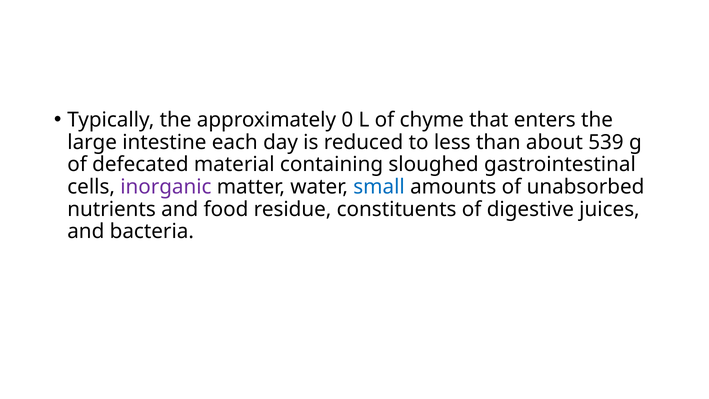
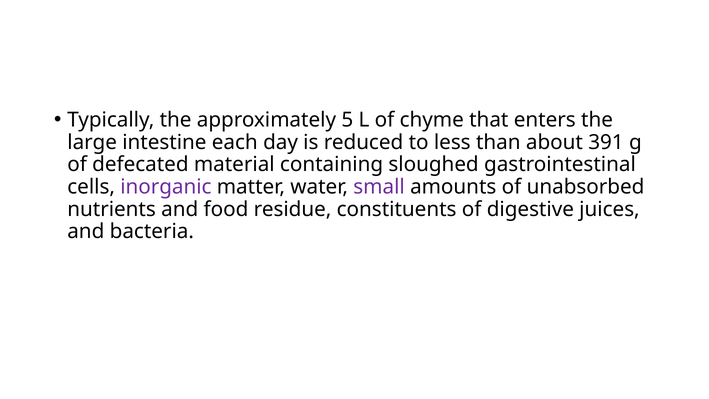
0: 0 -> 5
539: 539 -> 391
small colour: blue -> purple
